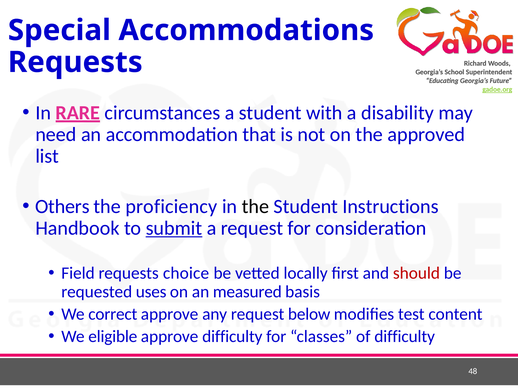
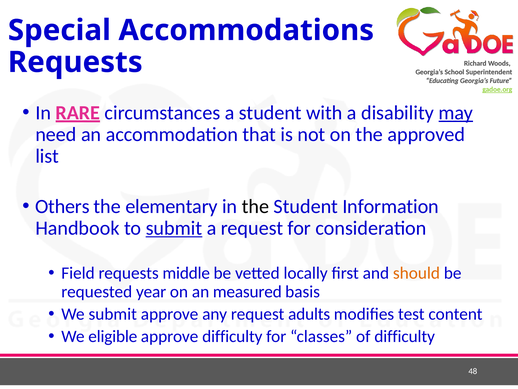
may underline: none -> present
proficiency: proficiency -> elementary
Instructions: Instructions -> Information
choice: choice -> middle
should colour: red -> orange
uses: uses -> year
We correct: correct -> submit
below: below -> adults
